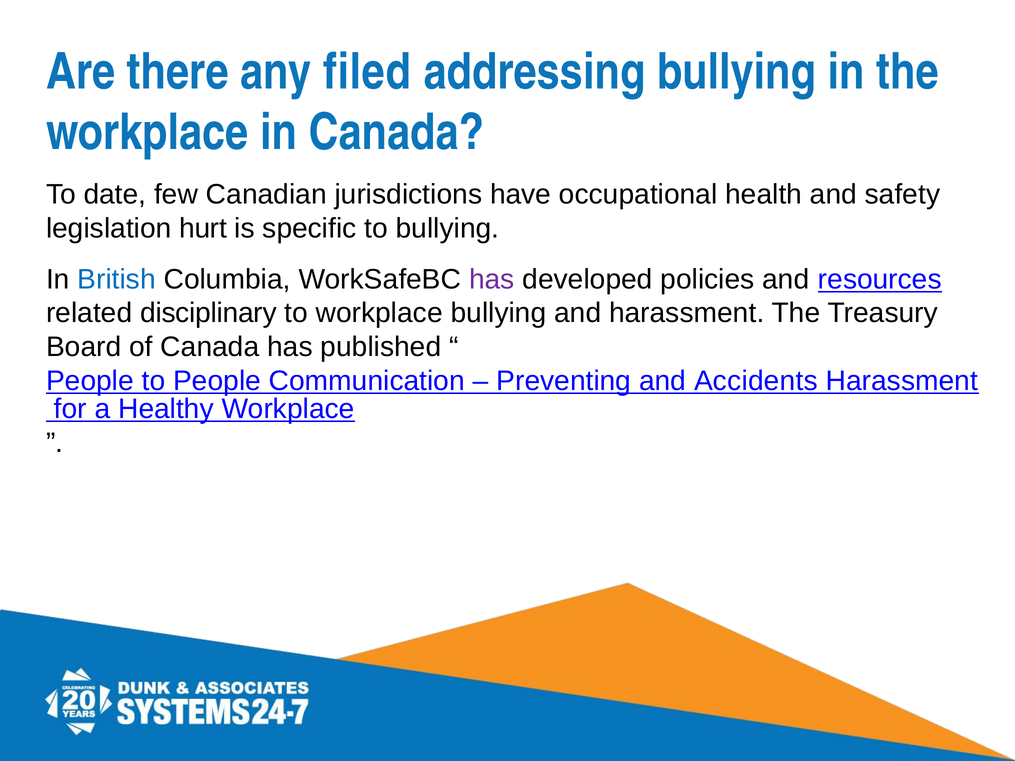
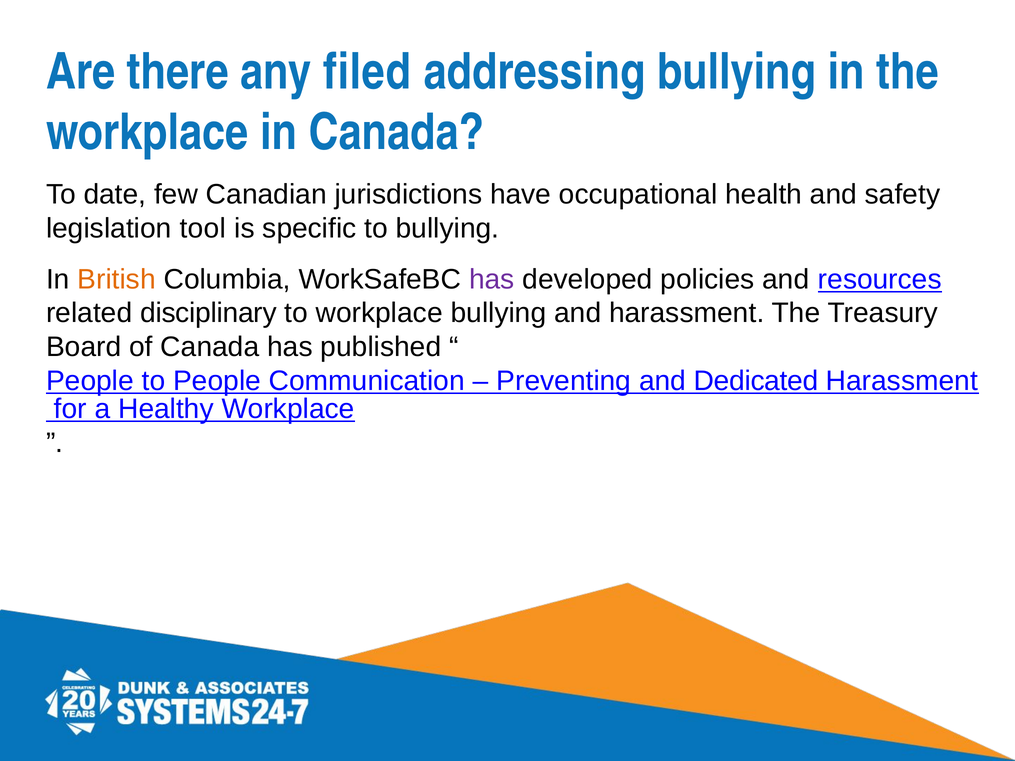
hurt: hurt -> tool
British colour: blue -> orange
Accidents: Accidents -> Dedicated
